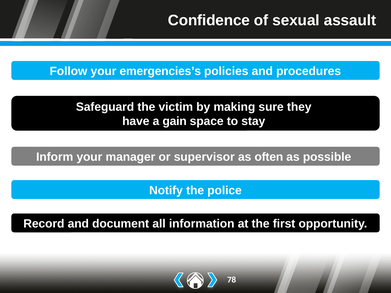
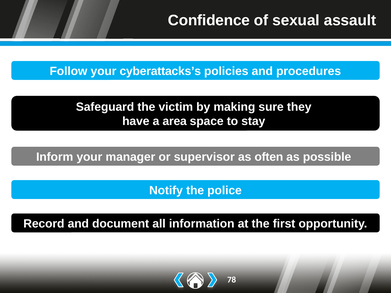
emergencies’s: emergencies’s -> cyberattacks’s
gain: gain -> area
